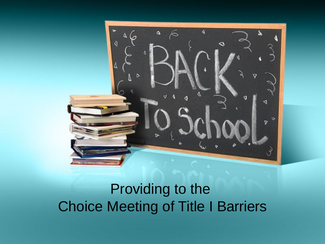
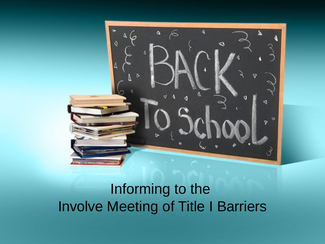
Providing: Providing -> Informing
Choice: Choice -> Involve
